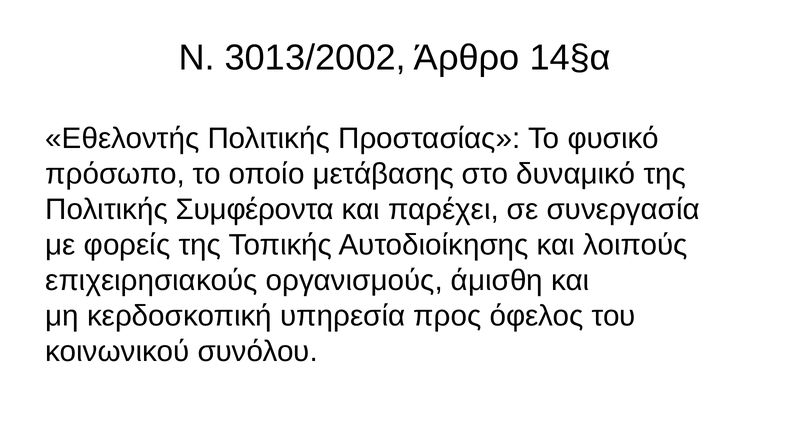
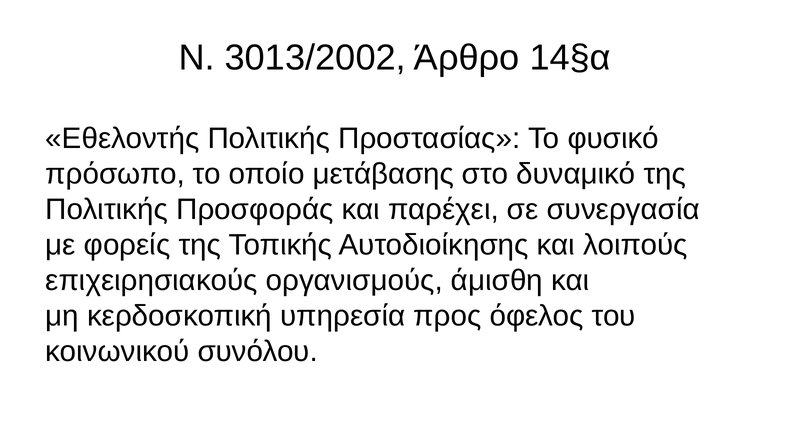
Συμφέροντα: Συμφέροντα -> Προσφοράς
